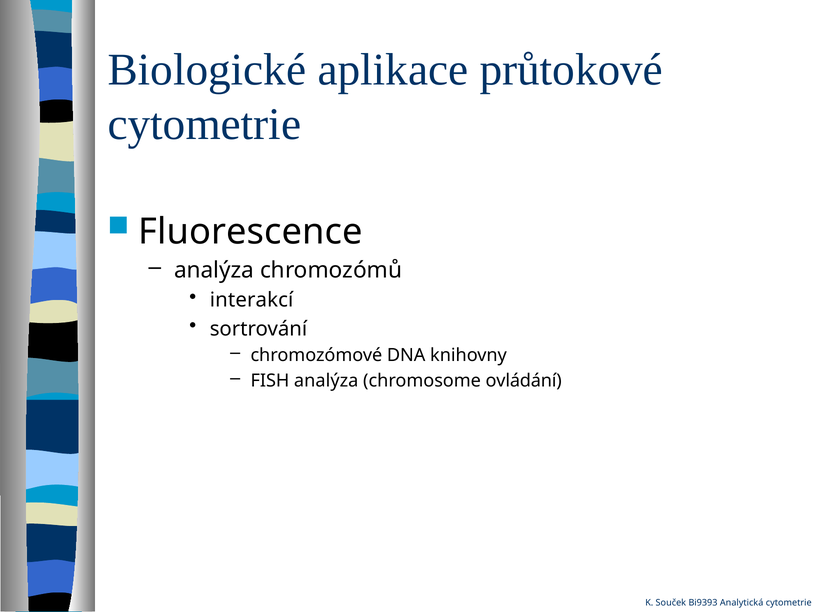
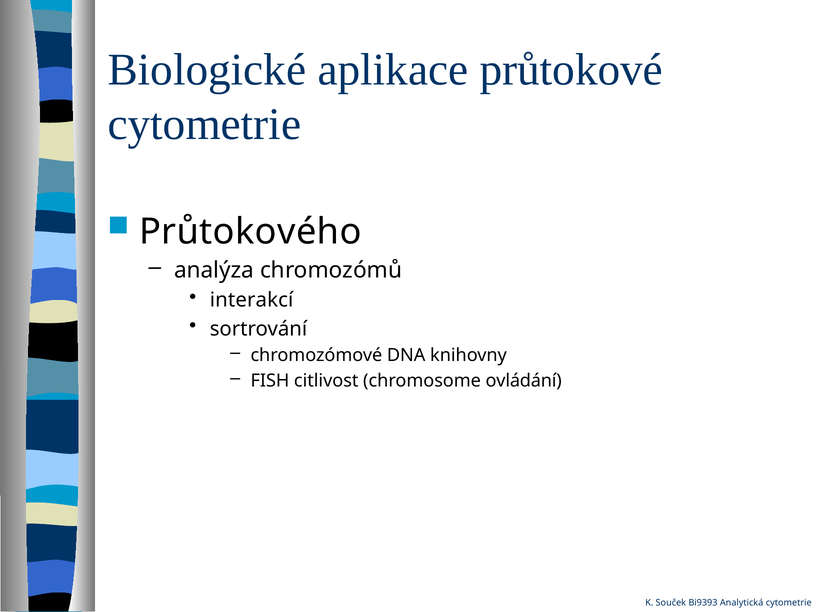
Fluorescence: Fluorescence -> Průtokového
FISH analýza: analýza -> citlivost
